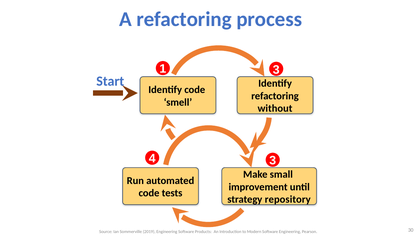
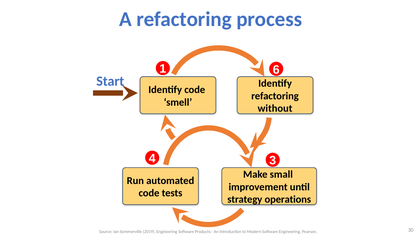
1 3: 3 -> 6
repository: repository -> operations
